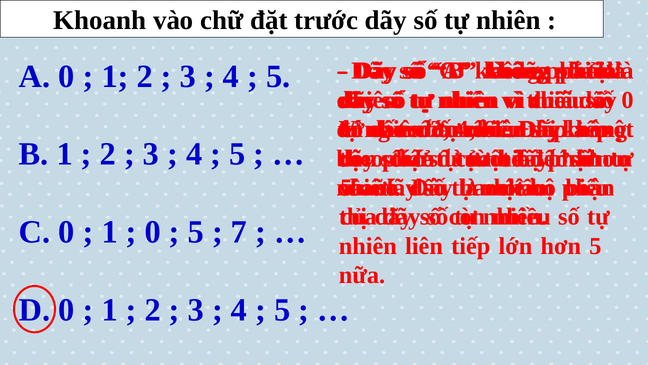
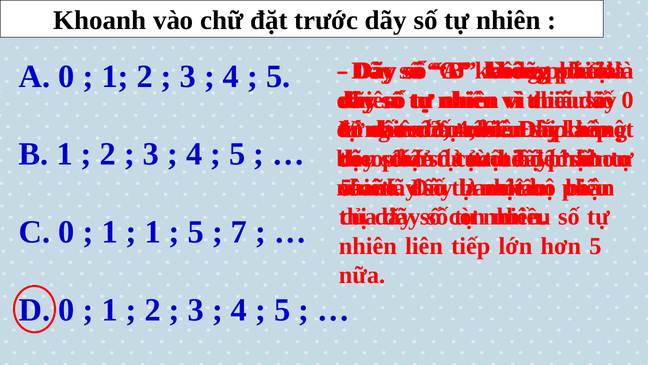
0 at (153, 232): 0 -> 1
